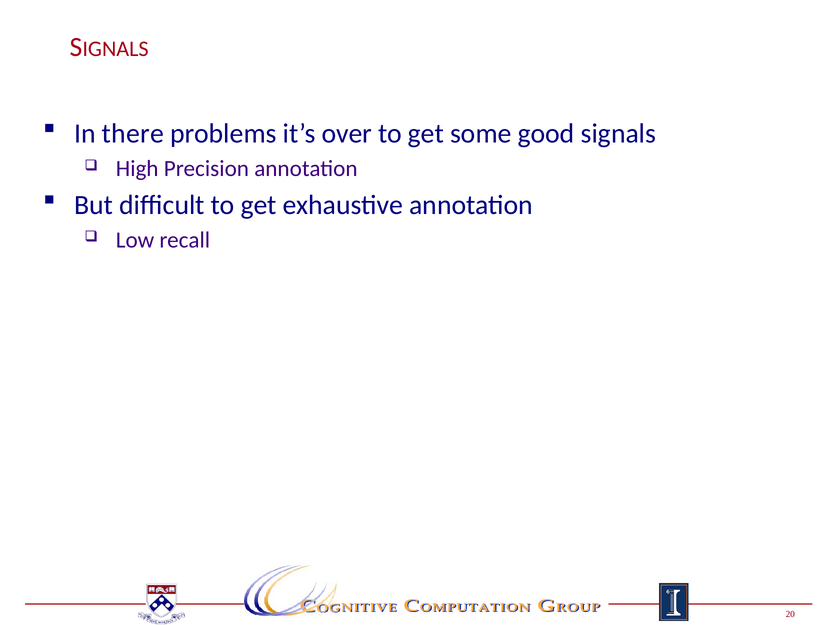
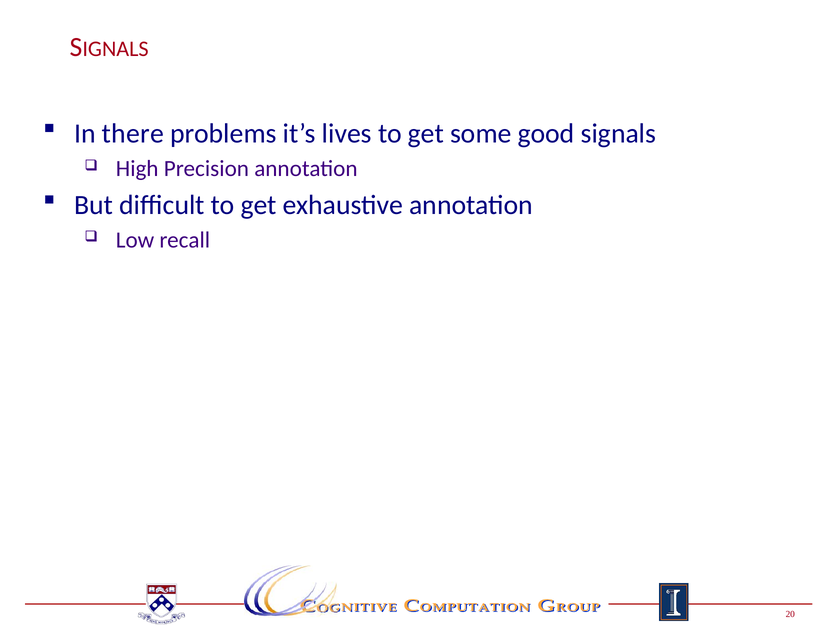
over: over -> lives
